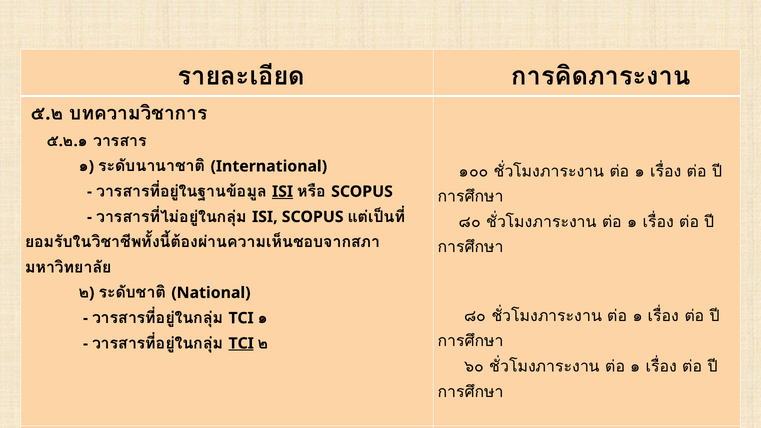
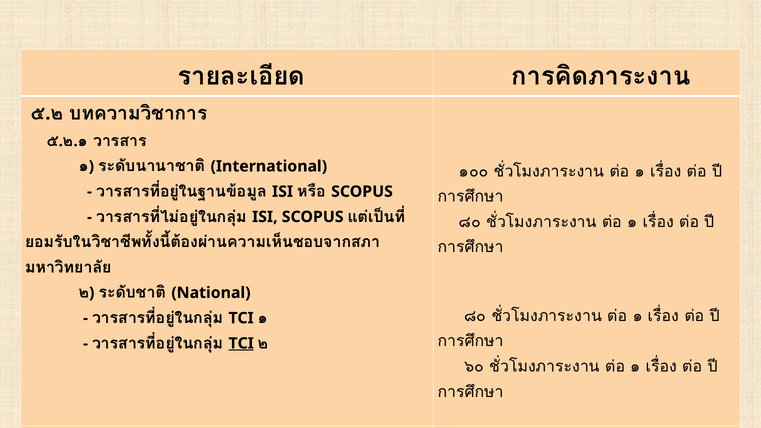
ISI at (283, 192) underline: present -> none
